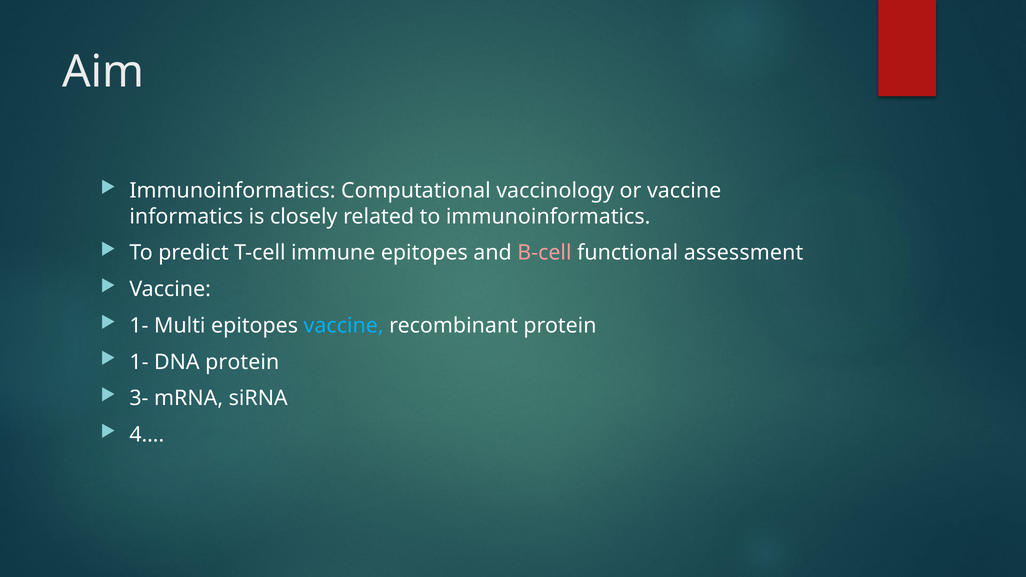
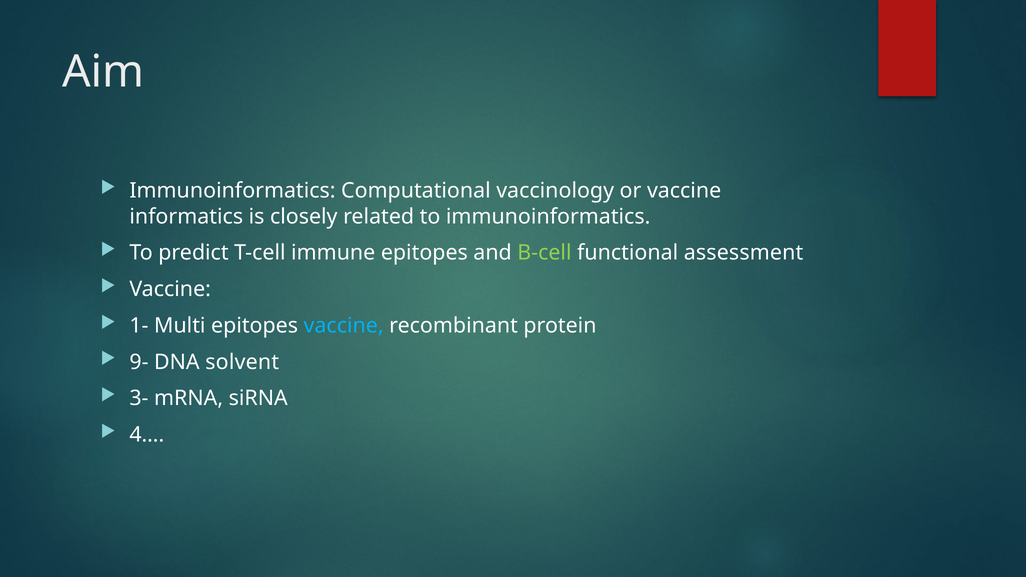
B-cell colour: pink -> light green
1- at (139, 362): 1- -> 9-
DNA protein: protein -> solvent
